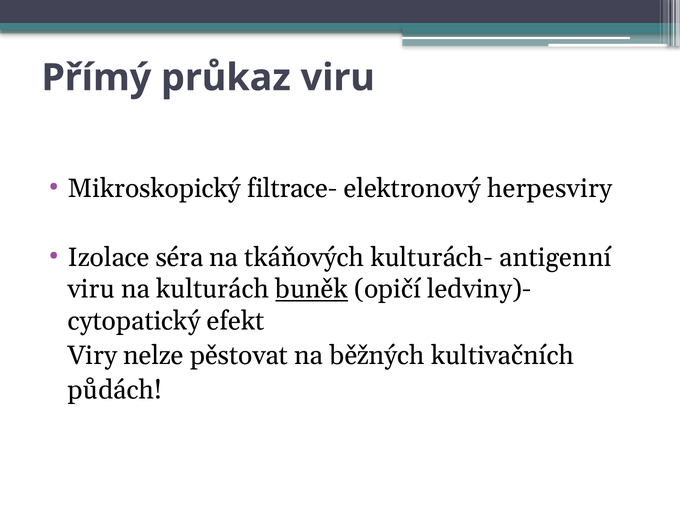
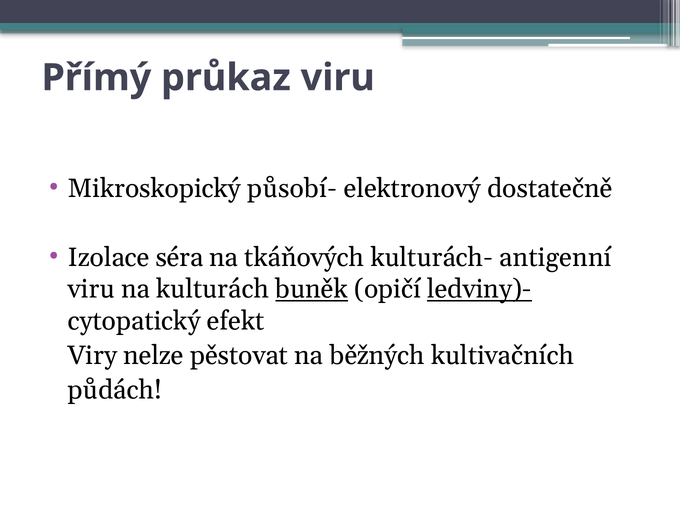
filtrace-: filtrace- -> působí-
herpesviry: herpesviry -> dostatečně
ledviny)- underline: none -> present
